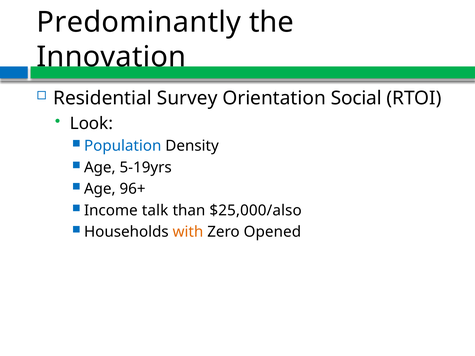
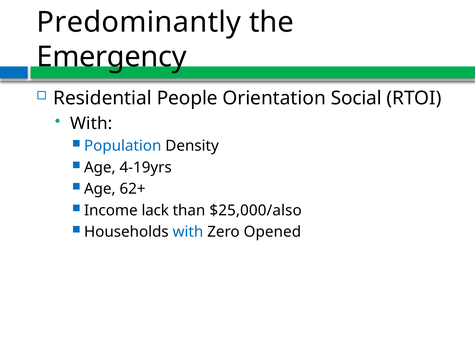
Innovation: Innovation -> Emergency
Survey: Survey -> People
Look at (91, 124): Look -> With
5-19yrs: 5-19yrs -> 4-19yrs
96+: 96+ -> 62+
talk: talk -> lack
with at (188, 232) colour: orange -> blue
